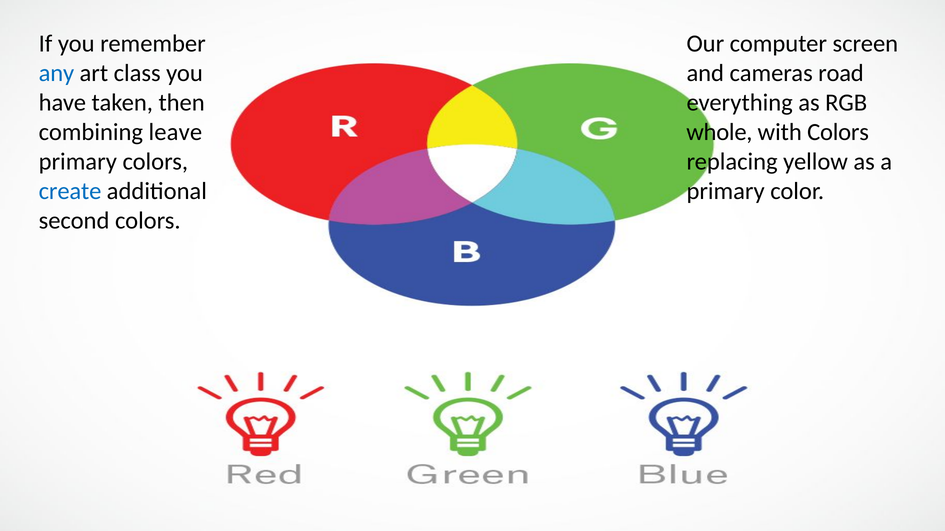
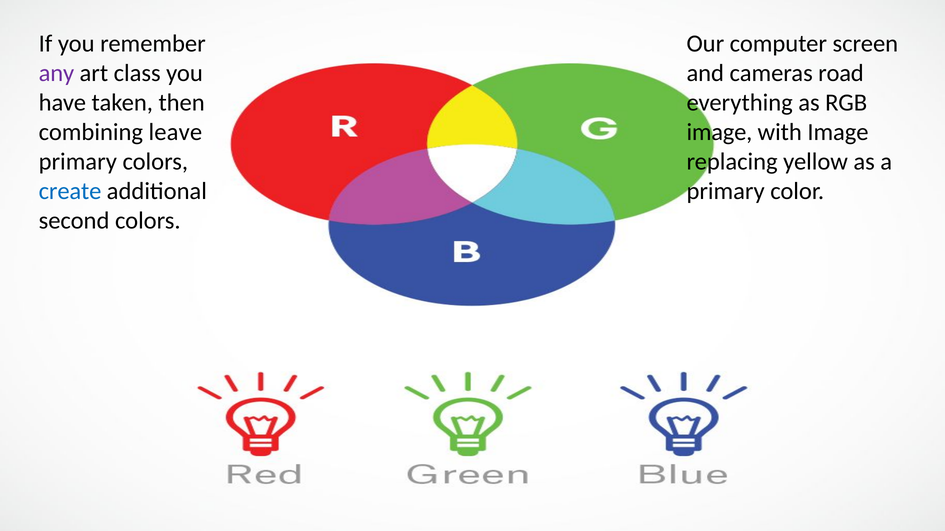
any colour: blue -> purple
whole at (719, 132): whole -> image
with Colors: Colors -> Image
